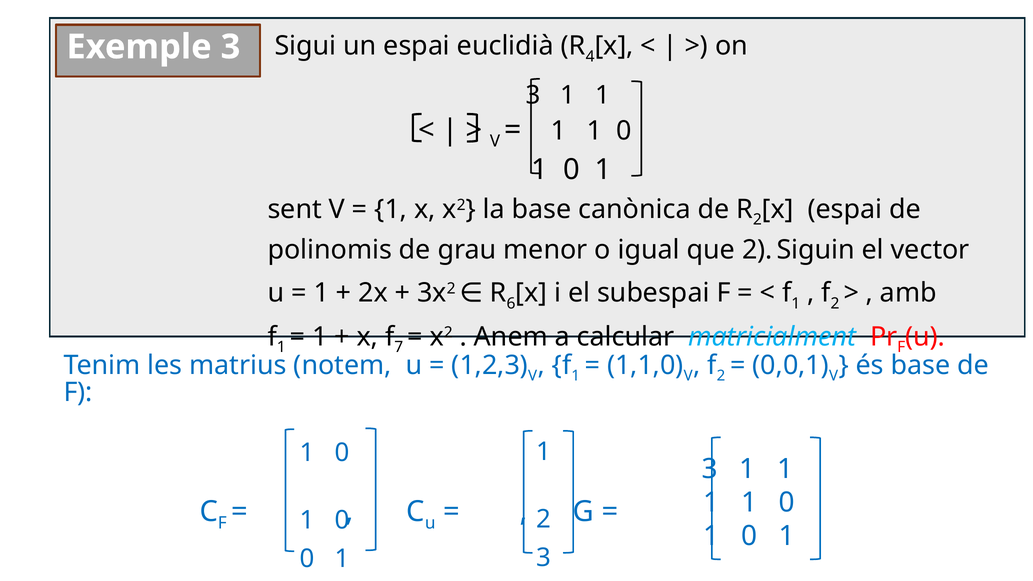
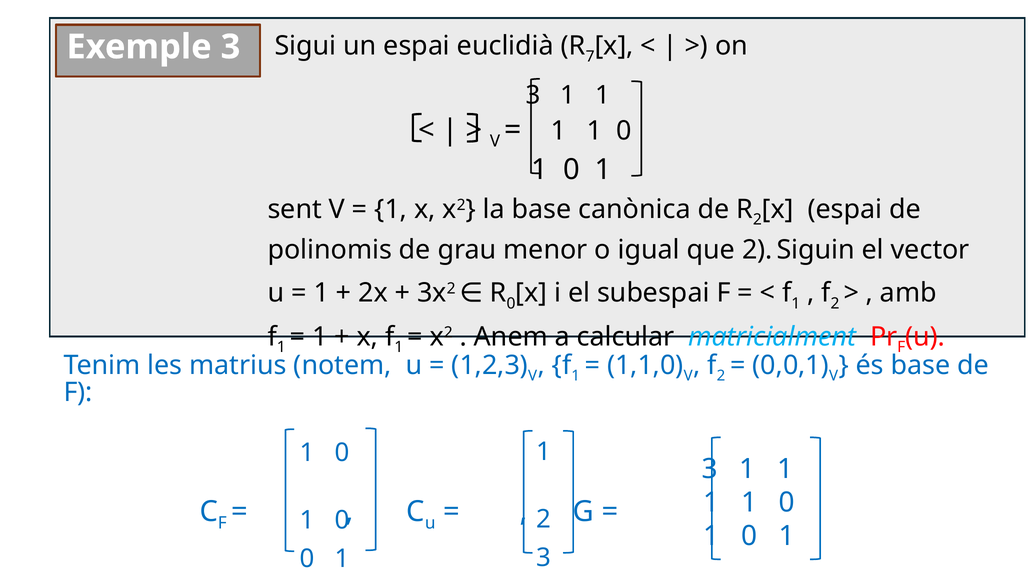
4: 4 -> 7
6 at (511, 303): 6 -> 0
x f 7: 7 -> 1
